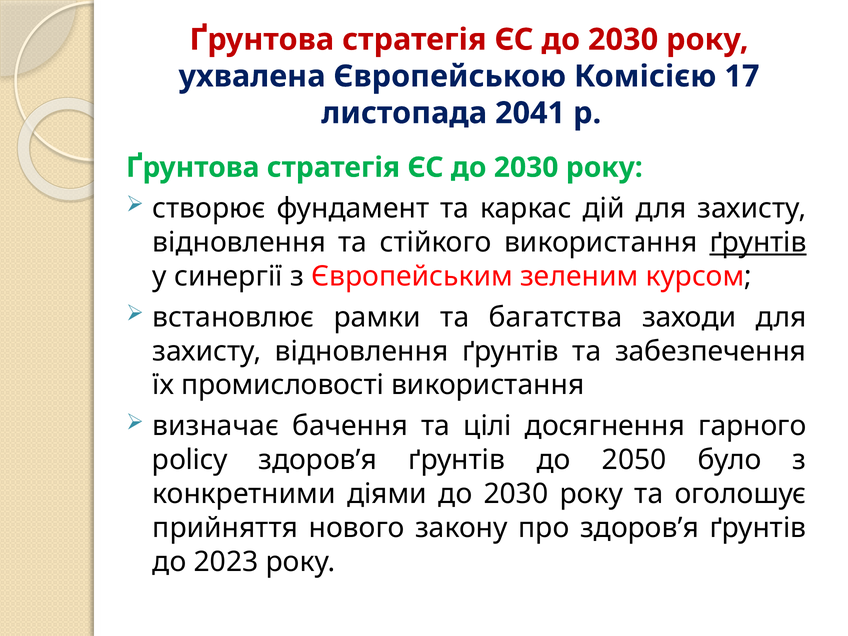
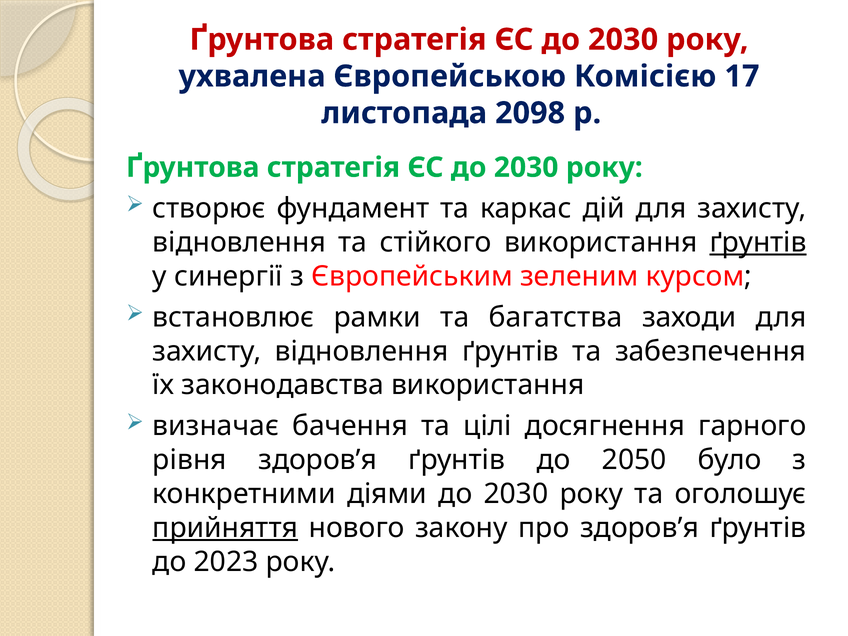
2041: 2041 -> 2098
промисловості: промисловості -> законодавства
policy: policy -> рівня
прийняття underline: none -> present
